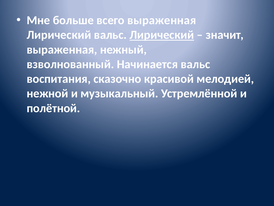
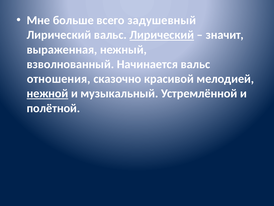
всего выраженная: выраженная -> задушевный
воспитания: воспитания -> отношения
нежной underline: none -> present
